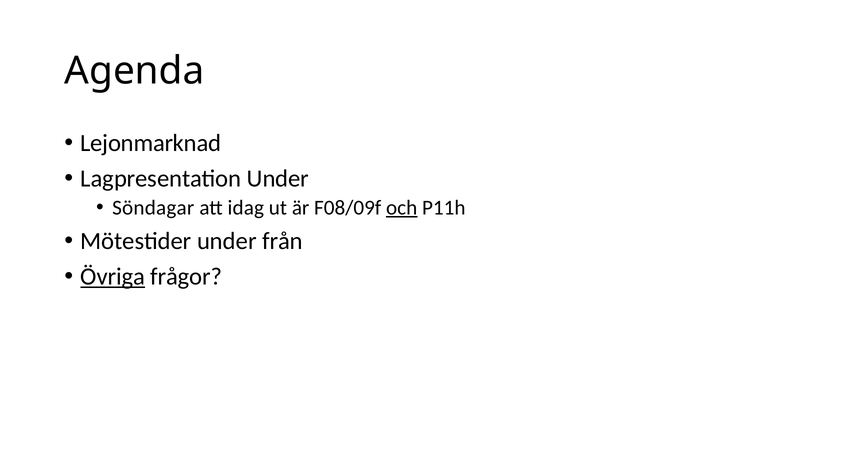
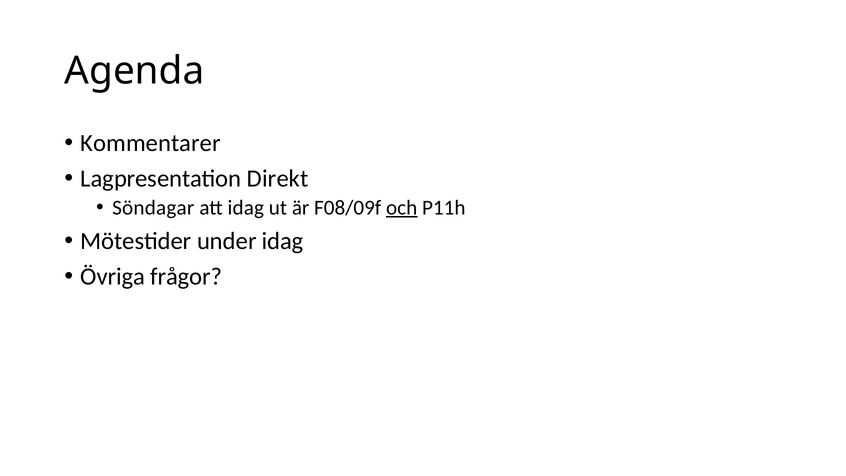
Lejonmarknad: Lejonmarknad -> Kommentarer
Lagpresentation Under: Under -> Direkt
under från: från -> idag
Övriga underline: present -> none
